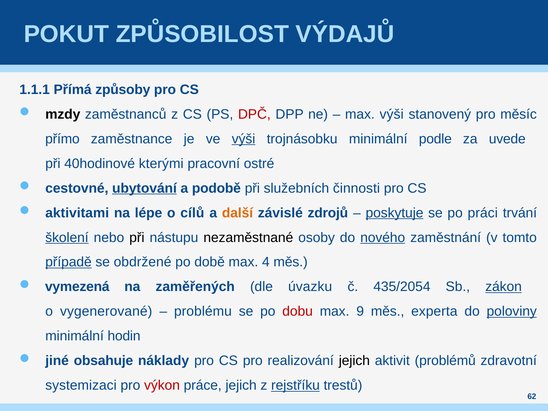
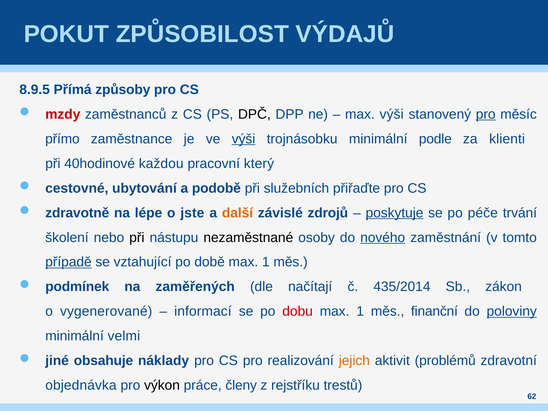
1.1.1: 1.1.1 -> 8.9.5
mzdy colour: black -> red
DPČ colour: red -> black
pro at (486, 114) underline: none -> present
uvede: uvede -> klienti
kterými: kterými -> každou
ostré: ostré -> který
ubytování underline: present -> none
činnosti: činnosti -> přiřaďte
aktivitami: aktivitami -> zdravotně
cílů: cílů -> jste
práci: práci -> péče
školení underline: present -> none
obdržené: obdržené -> vztahující
4 at (266, 262): 4 -> 1
vymezená: vymezená -> podmínek
úvazku: úvazku -> načítají
435/2054: 435/2054 -> 435/2014
zákon underline: present -> none
problému: problému -> informací
9 at (360, 311): 9 -> 1
experta: experta -> finanční
hodin: hodin -> velmi
jejich at (354, 361) colour: black -> orange
systemizaci: systemizaci -> objednávka
výkon colour: red -> black
práce jejich: jejich -> členy
rejstříku underline: present -> none
